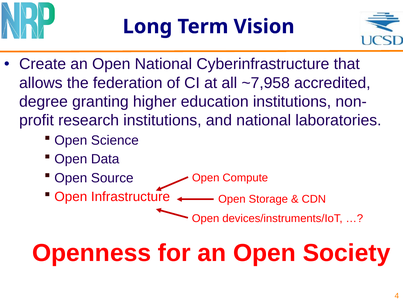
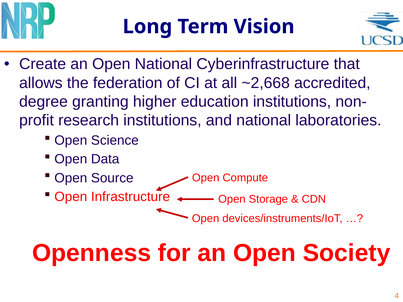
~7,958: ~7,958 -> ~2,668
